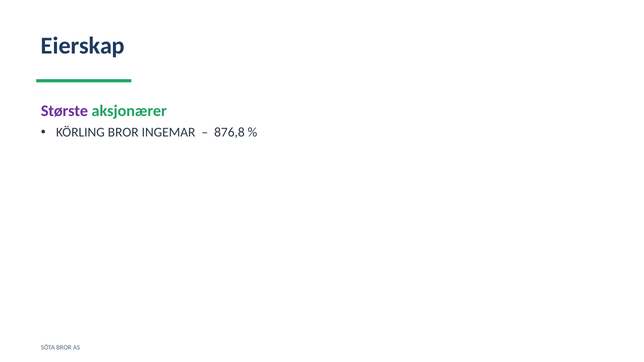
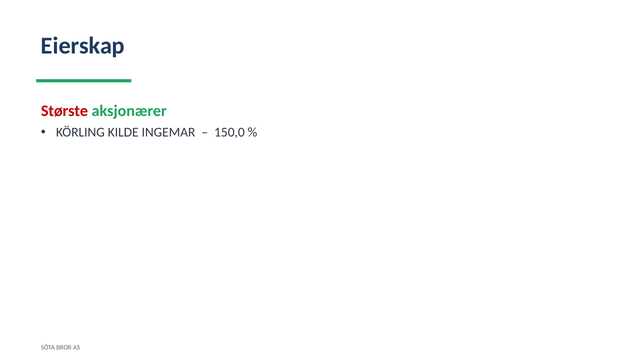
Største colour: purple -> red
KÖRLING BROR: BROR -> KILDE
876,8: 876,8 -> 150,0
